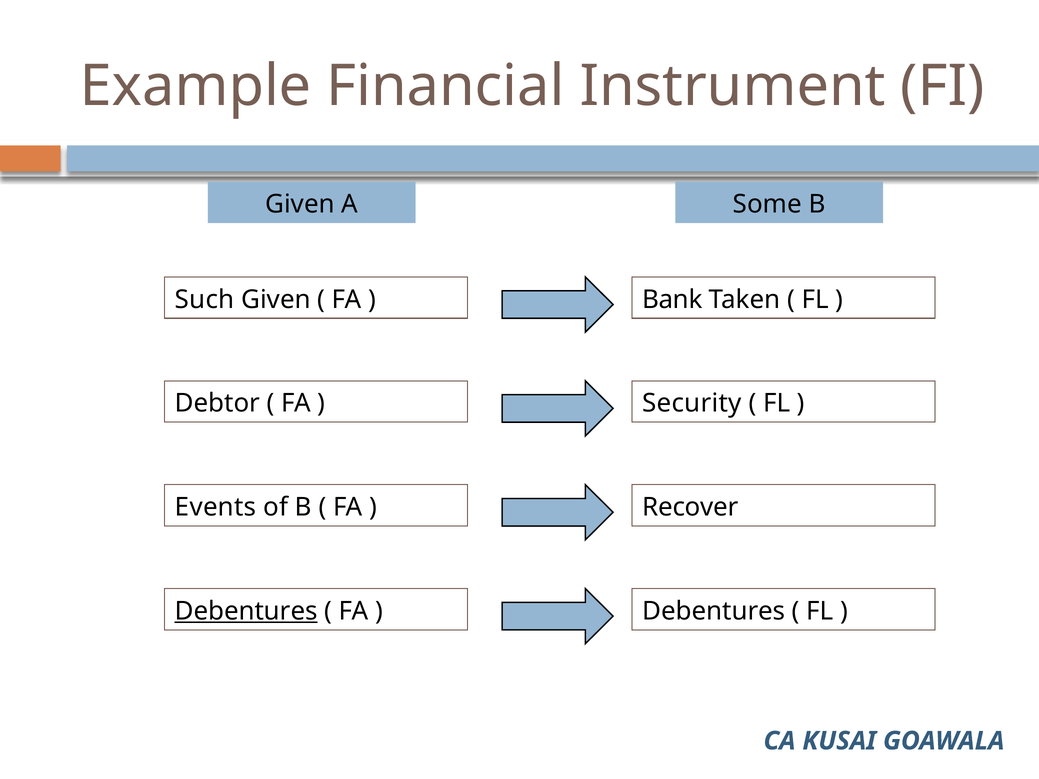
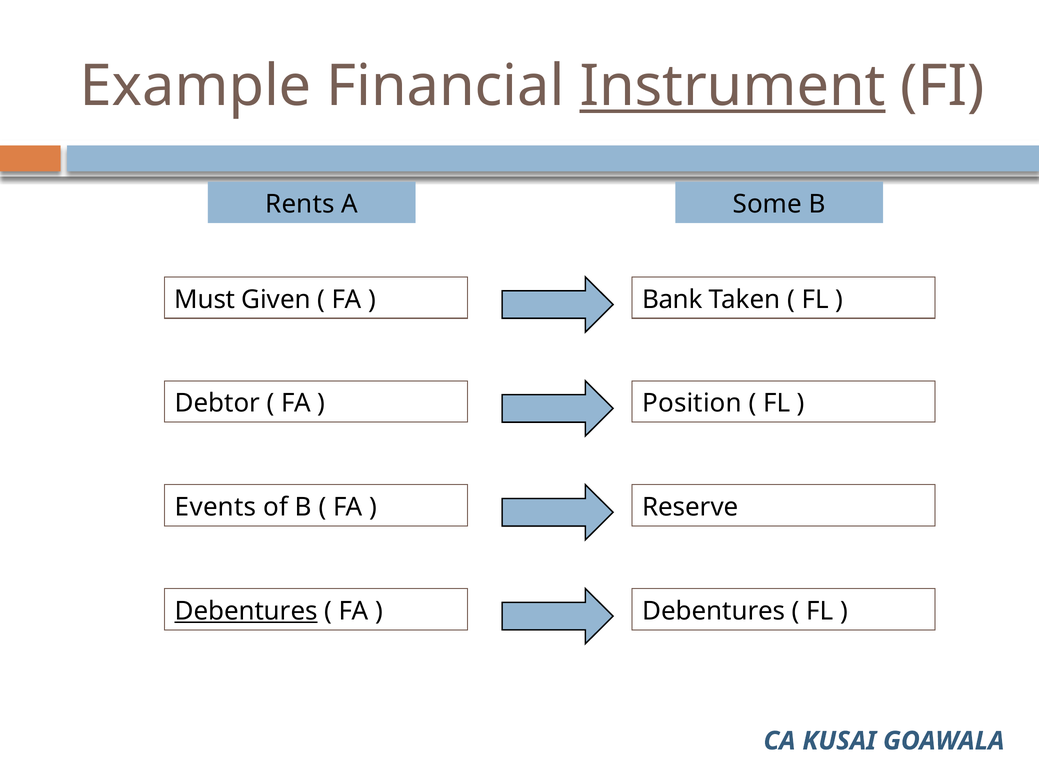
Instrument underline: none -> present
Given at (300, 204): Given -> Rents
Such: Such -> Must
Security: Security -> Position
Recover: Recover -> Reserve
